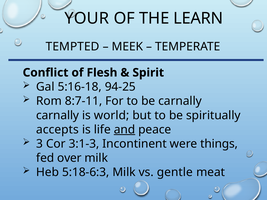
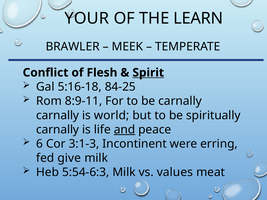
TEMPTED: TEMPTED -> BRAWLER
Spirit underline: none -> present
94-25: 94-25 -> 84-25
8:7-11: 8:7-11 -> 8:9-11
accepts at (58, 130): accepts -> carnally
3: 3 -> 6
things: things -> erring
over: over -> give
5:18-6:3: 5:18-6:3 -> 5:54-6:3
gentle: gentle -> values
